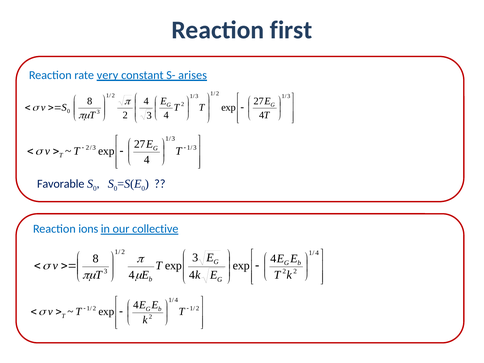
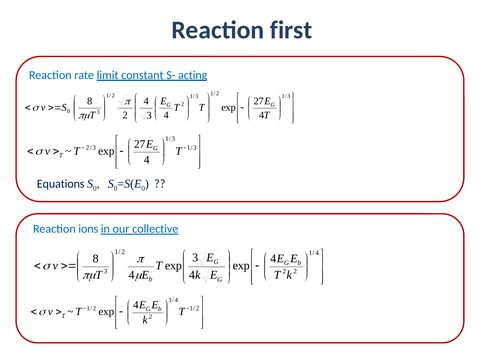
very: very -> limit
arises: arises -> acting
Favorable: Favorable -> Equations
